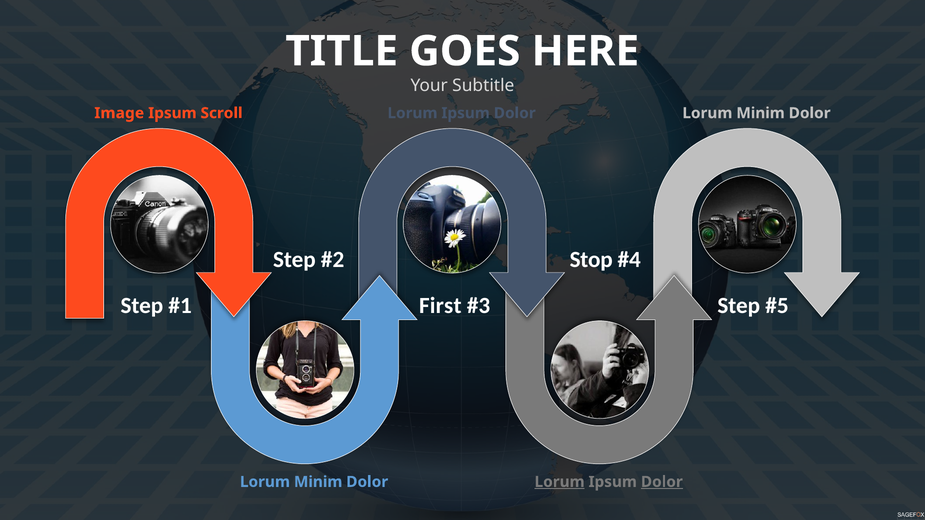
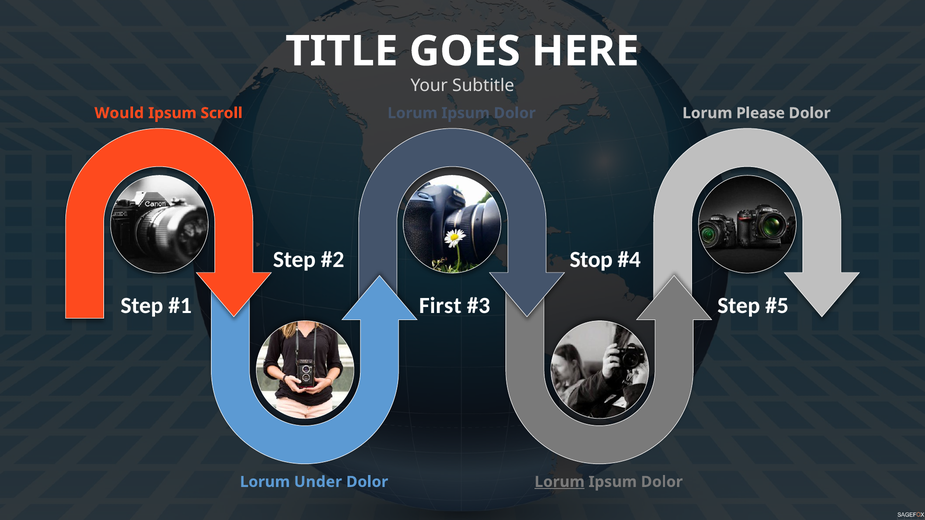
Image: Image -> Would
Ipsum Dolor Lorum Minim: Minim -> Please
Minim at (318, 482): Minim -> Under
Dolor at (662, 482) underline: present -> none
